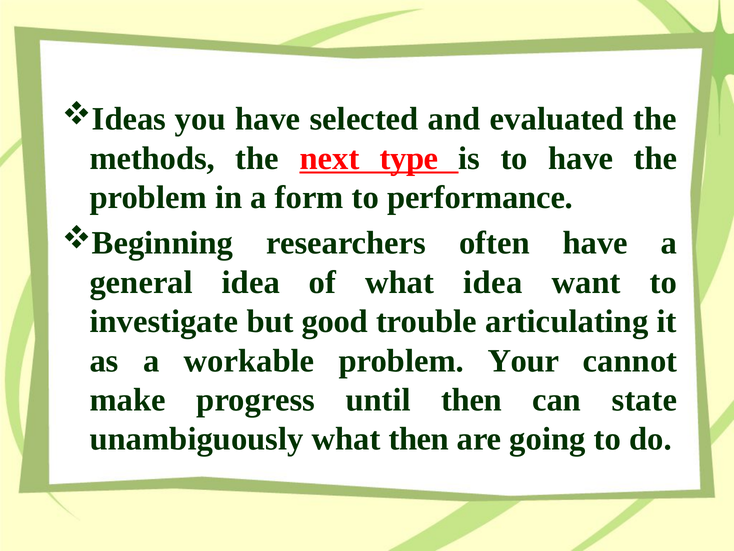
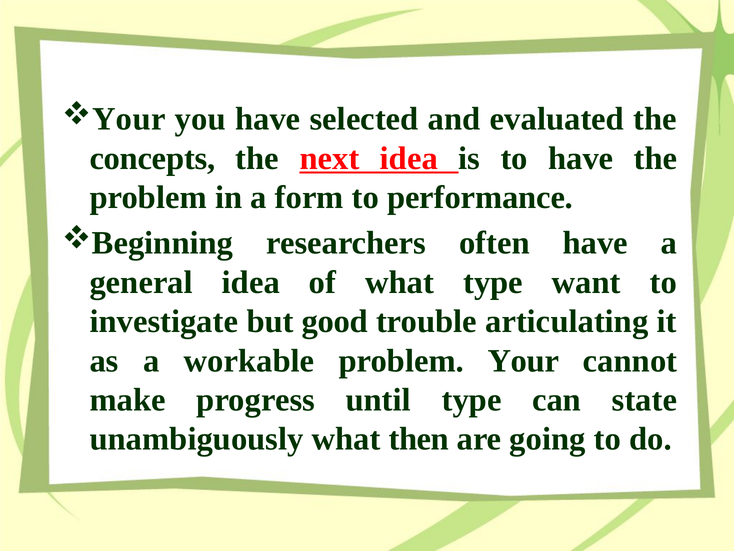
Ideas at (129, 119): Ideas -> Your
methods: methods -> concepts
next type: type -> idea
what idea: idea -> type
until then: then -> type
